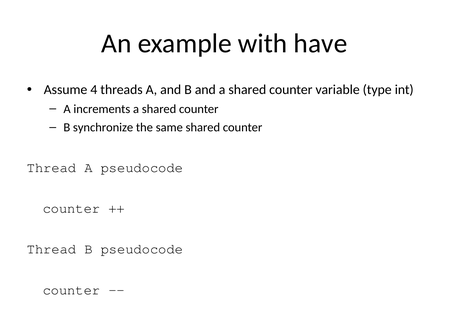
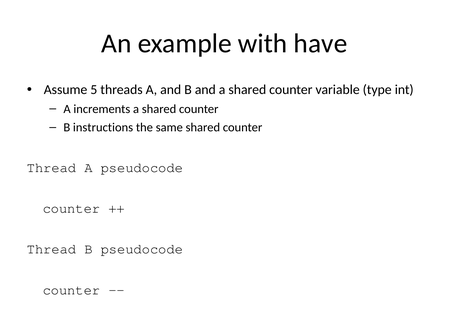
4: 4 -> 5
synchronize: synchronize -> instructions
